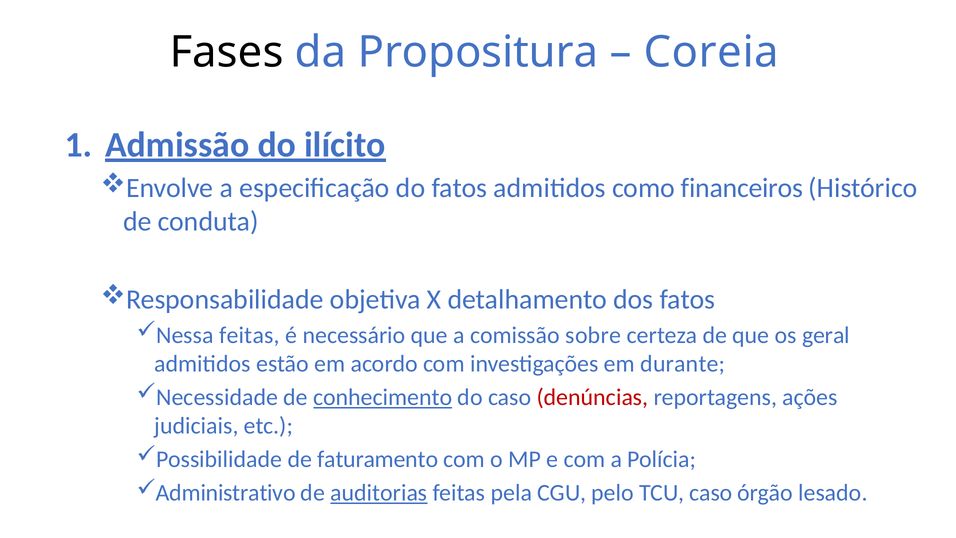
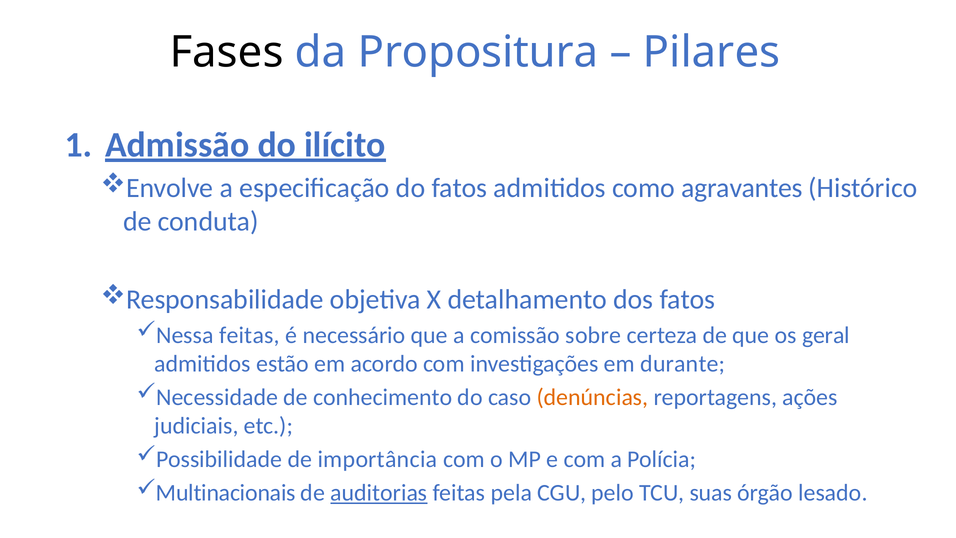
Coreia: Coreia -> Pilares
financeiros: financeiros -> agravantes
conhecimento underline: present -> none
denúncias colour: red -> orange
faturamento: faturamento -> importância
Administrativo: Administrativo -> Multinacionais
TCU caso: caso -> suas
